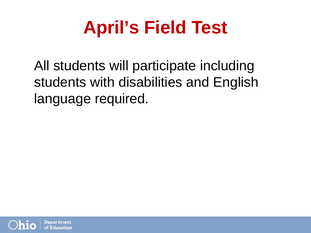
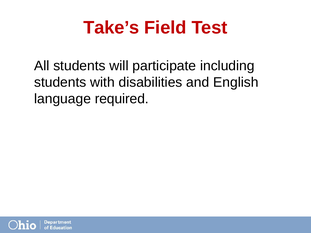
April’s: April’s -> Take’s
